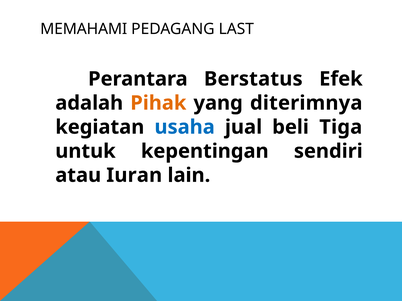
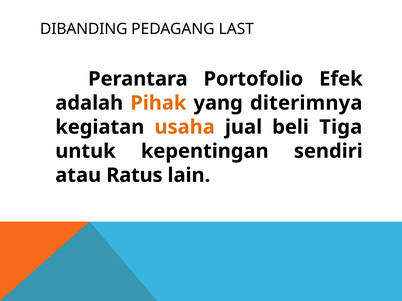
MEMAHAMI: MEMAHAMI -> DIBANDING
Berstatus: Berstatus -> Portofolio
usaha colour: blue -> orange
Iuran: Iuran -> Ratus
